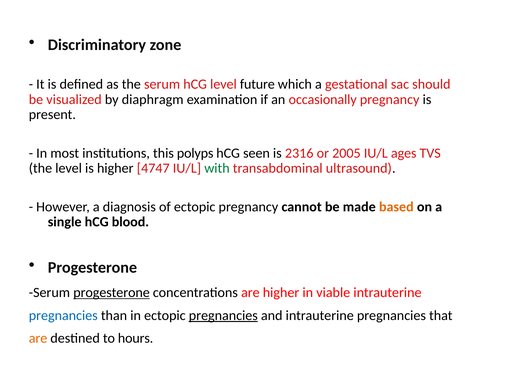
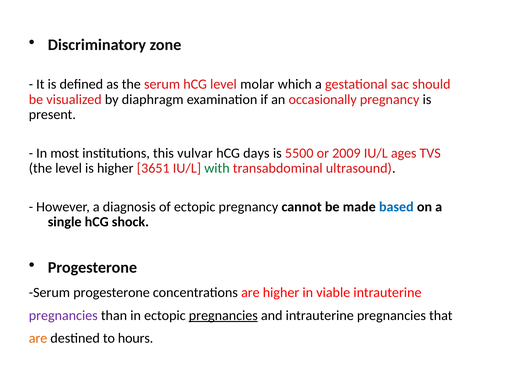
future: future -> molar
polyps: polyps -> vulvar
seen: seen -> days
2316: 2316 -> 5500
2005: 2005 -> 2009
4747: 4747 -> 3651
based colour: orange -> blue
blood: blood -> shock
progesterone at (112, 293) underline: present -> none
pregnancies at (63, 316) colour: blue -> purple
